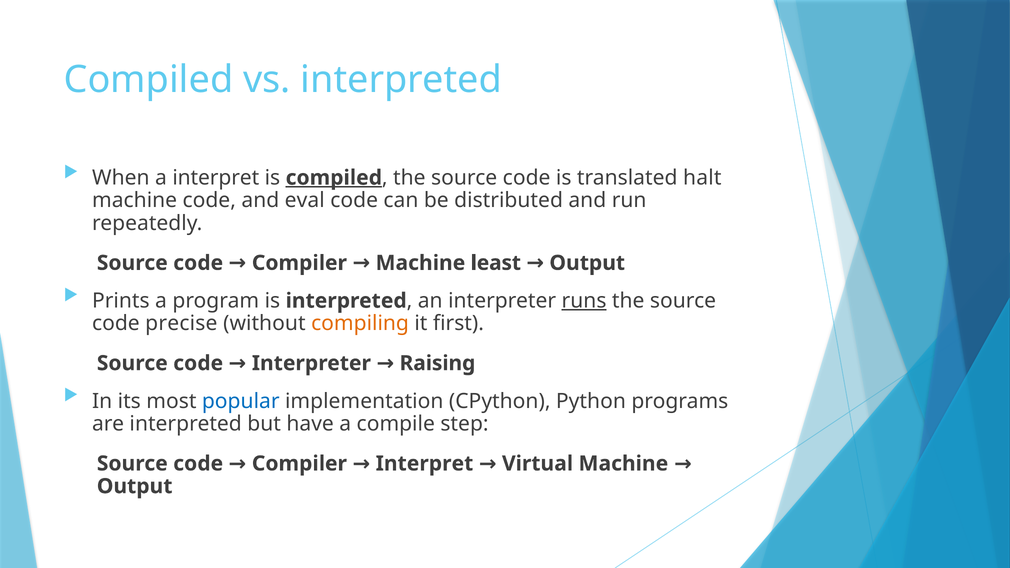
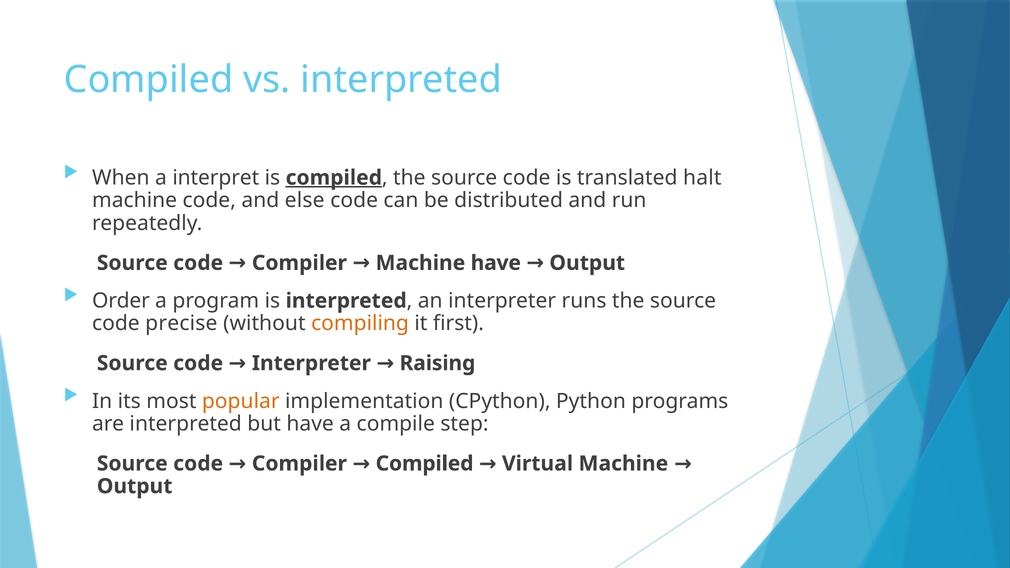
eval: eval -> else
Machine least: least -> have
Prints: Prints -> Order
runs underline: present -> none
popular colour: blue -> orange
Compiler Interpret: Interpret -> Compiled
